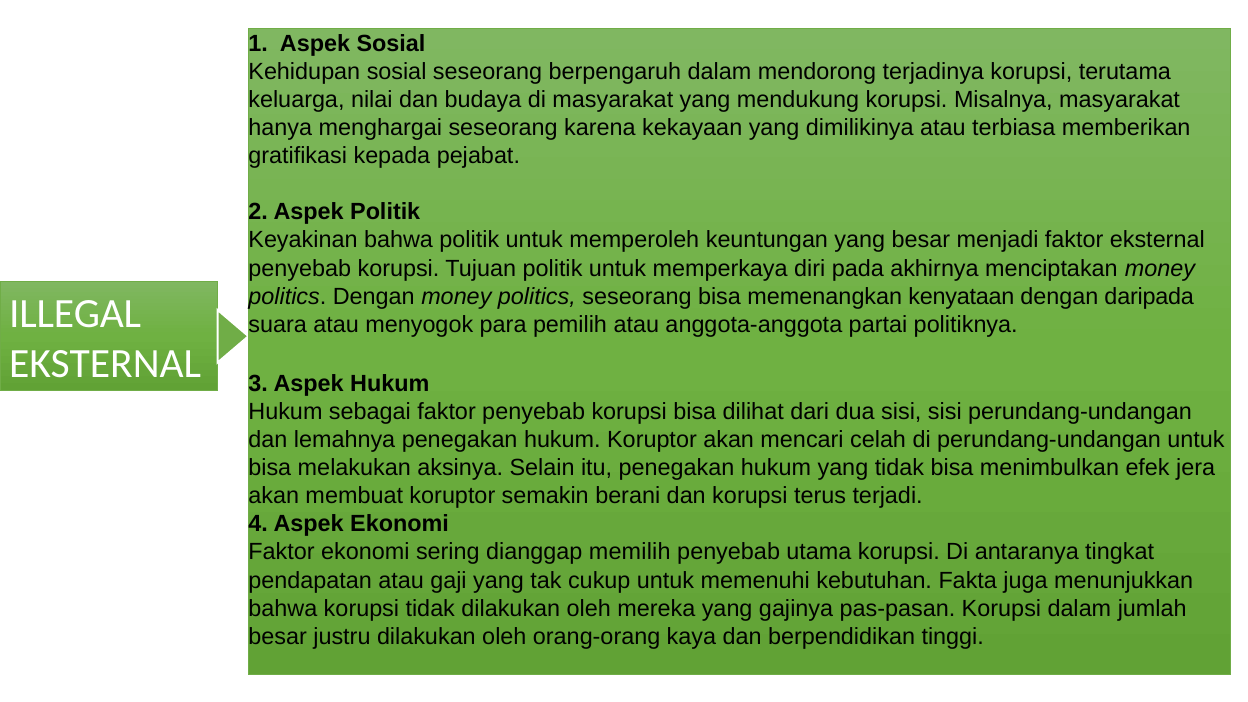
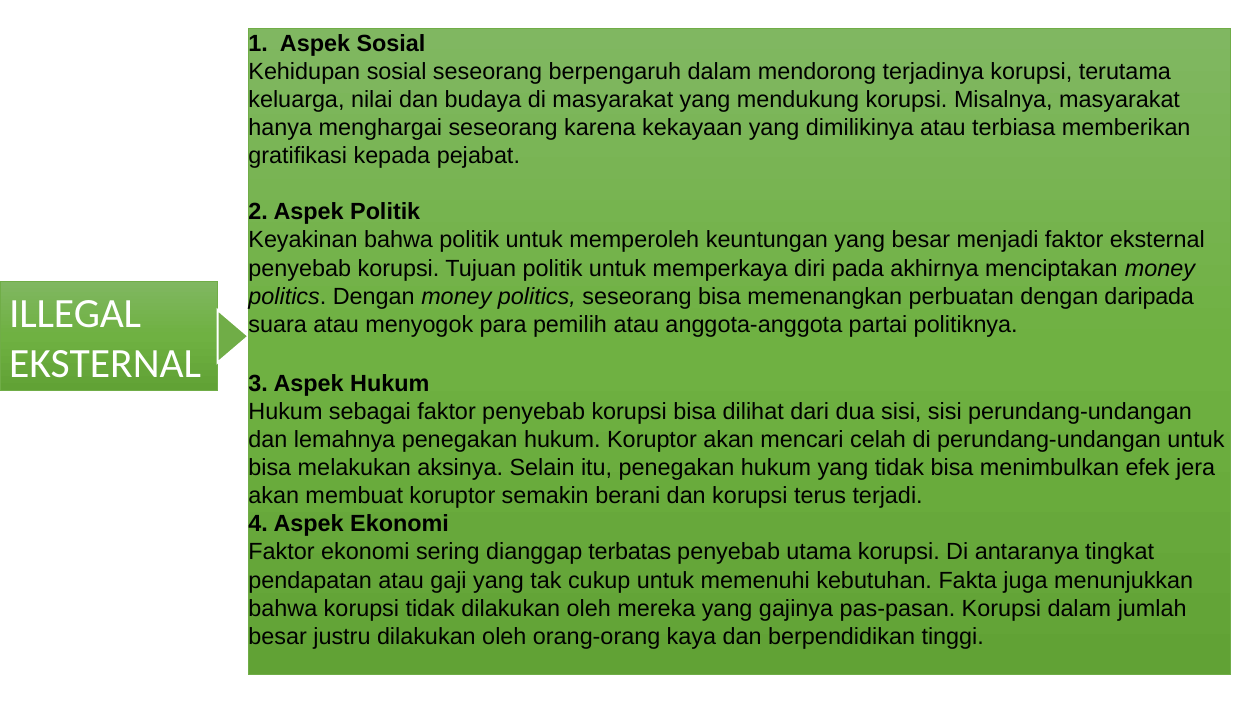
kenyataan: kenyataan -> perbuatan
memilih: memilih -> terbatas
